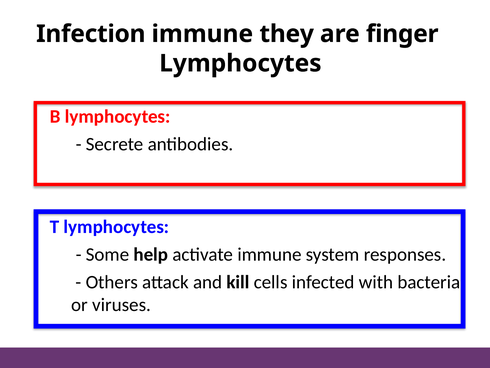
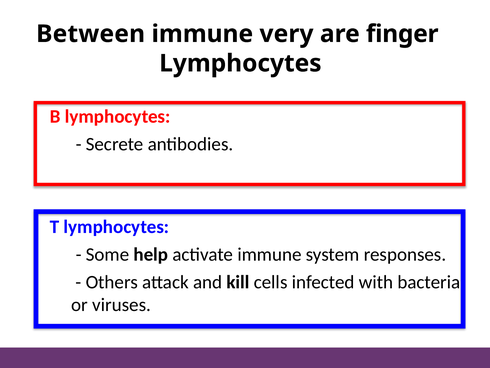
Infection: Infection -> Between
they: they -> very
